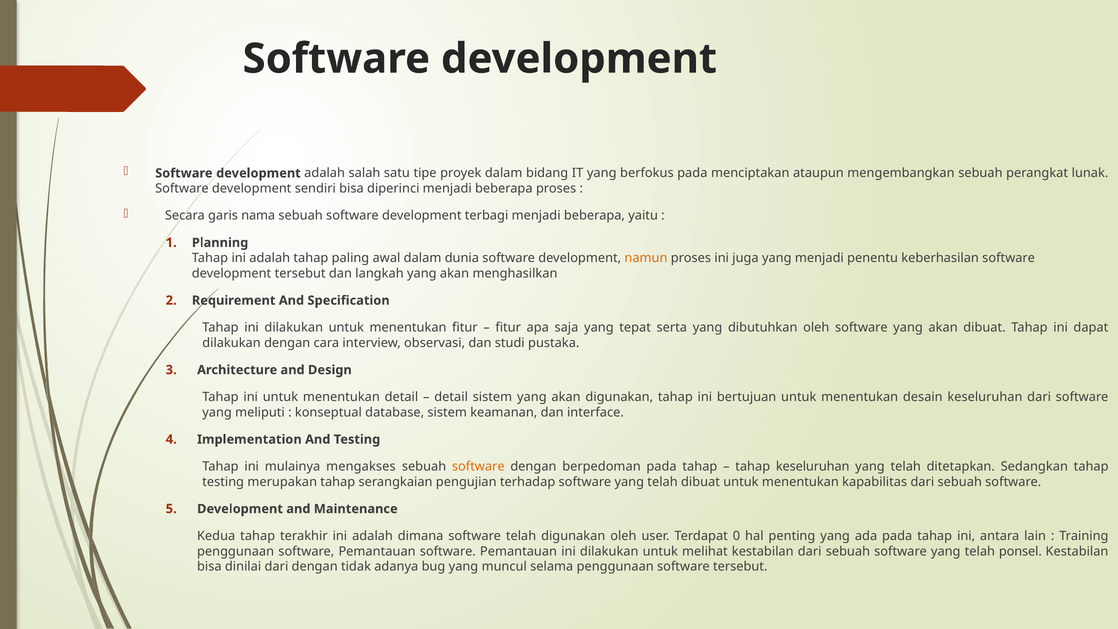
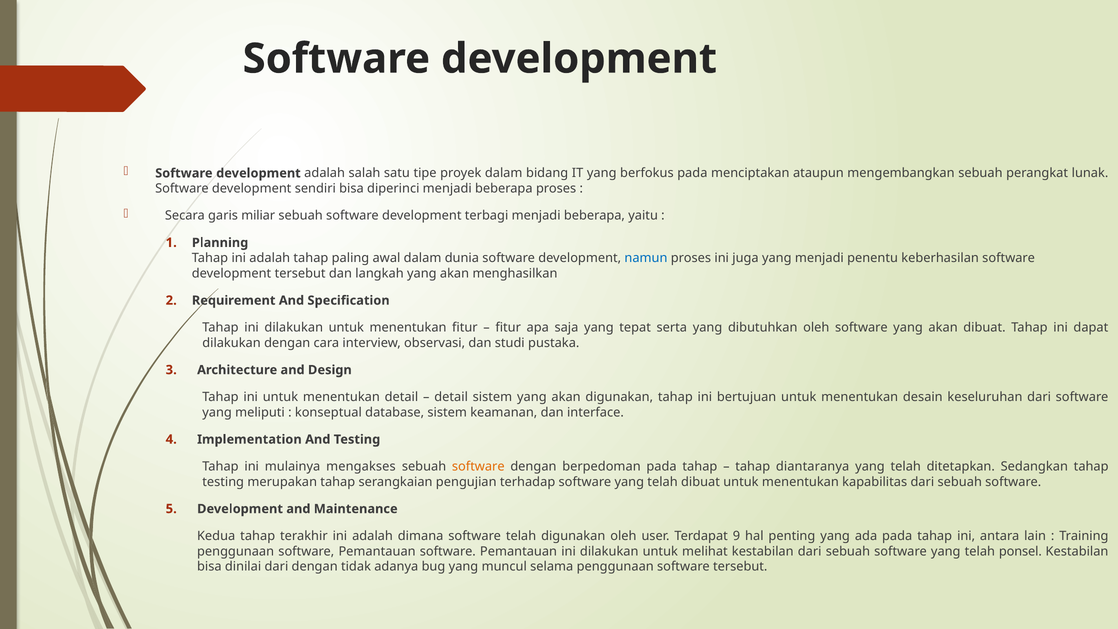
nama: nama -> miliar
namun colour: orange -> blue
tahap keseluruhan: keseluruhan -> diantaranya
0: 0 -> 9
